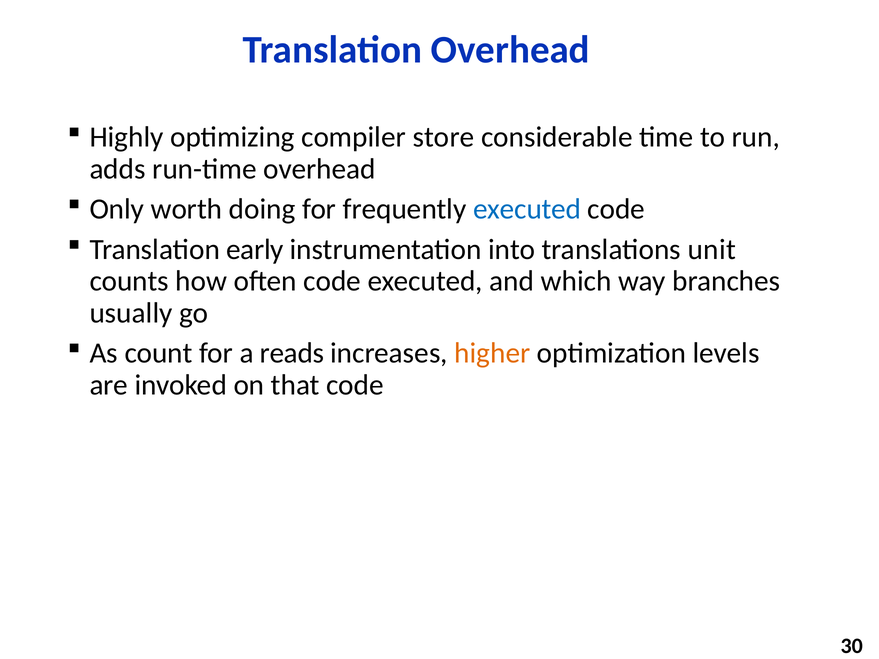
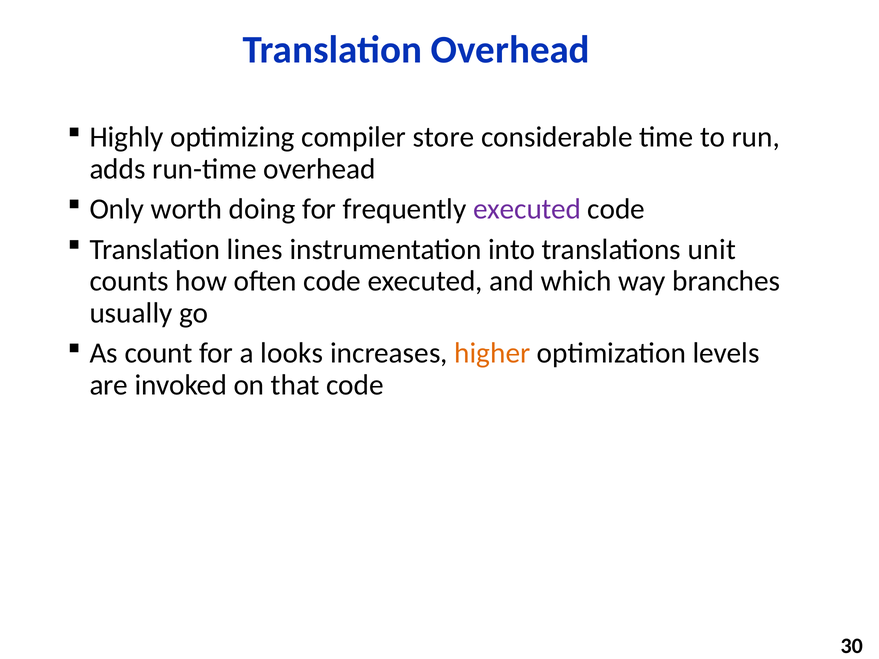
executed at (527, 209) colour: blue -> purple
early: early -> lines
reads: reads -> looks
